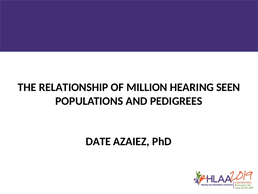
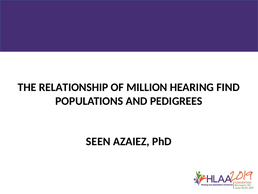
SEEN: SEEN -> FIND
DATE: DATE -> SEEN
